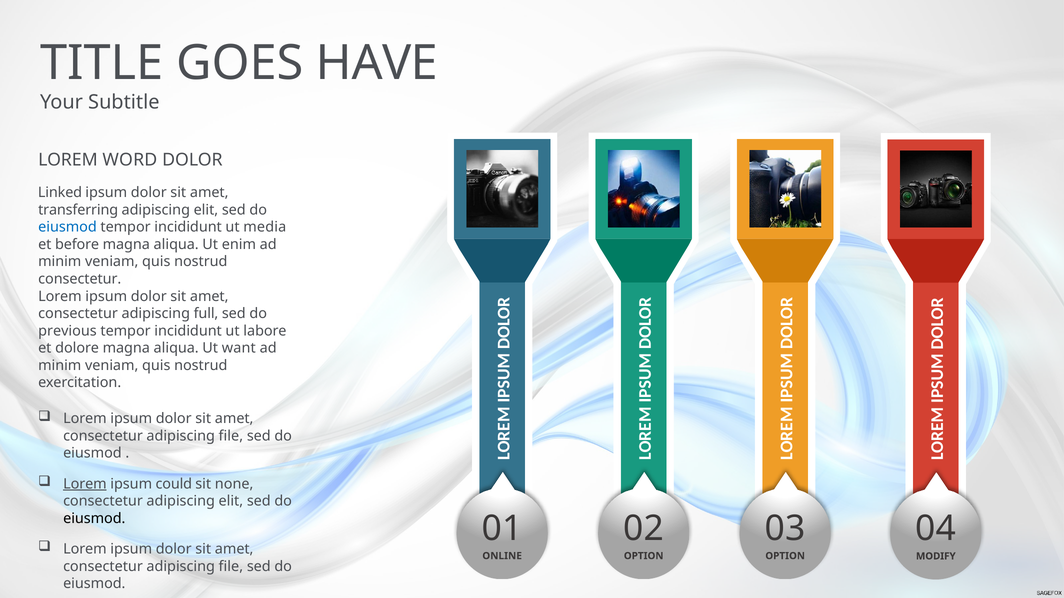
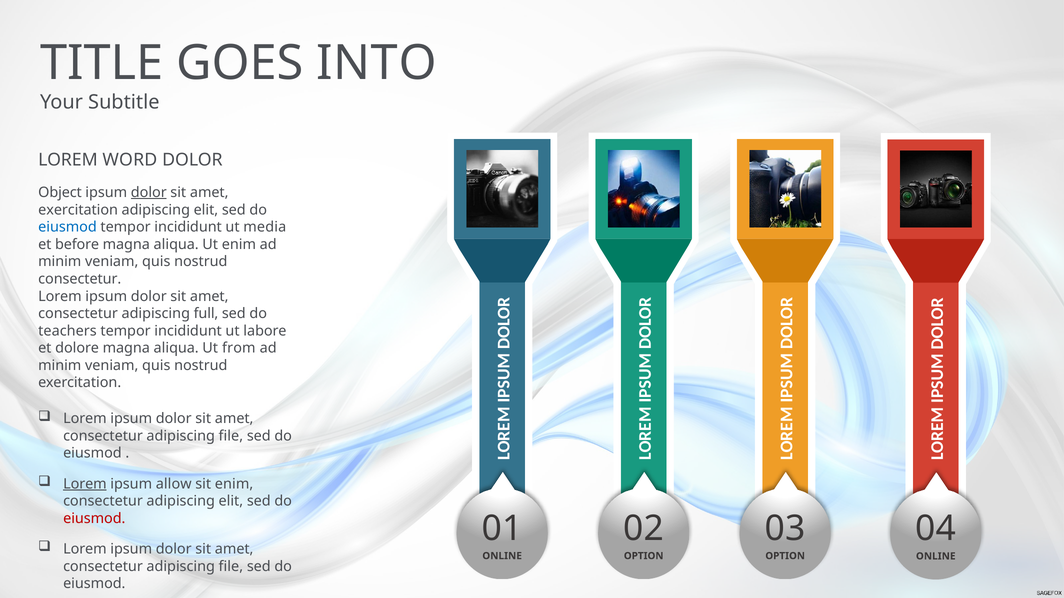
HAVE: HAVE -> INTO
Linked: Linked -> Object
dolor at (149, 193) underline: none -> present
transferring at (78, 210): transferring -> exercitation
previous: previous -> teachers
want: want -> from
could: could -> allow
sit none: none -> enim
eiusmod at (94, 519) colour: black -> red
MODIFY at (936, 557): MODIFY -> ONLINE
